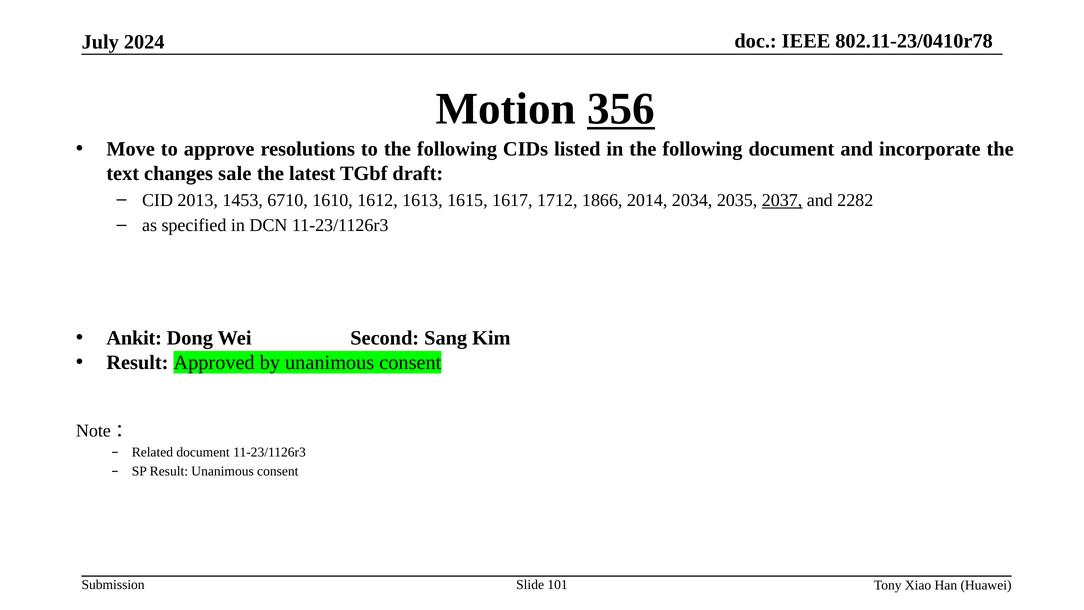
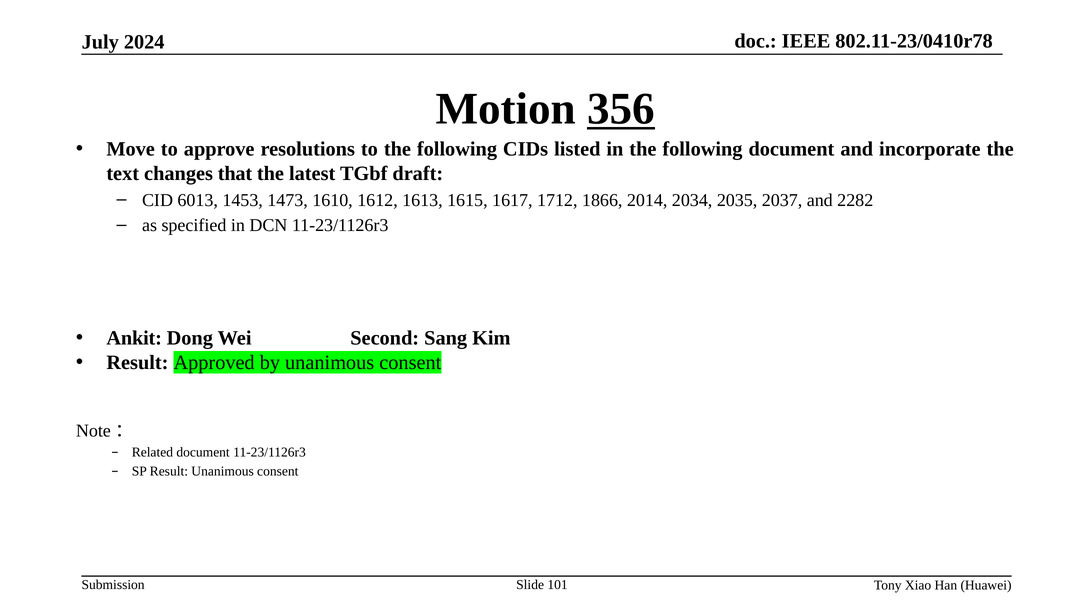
sale: sale -> that
2013: 2013 -> 6013
6710: 6710 -> 1473
2037 underline: present -> none
